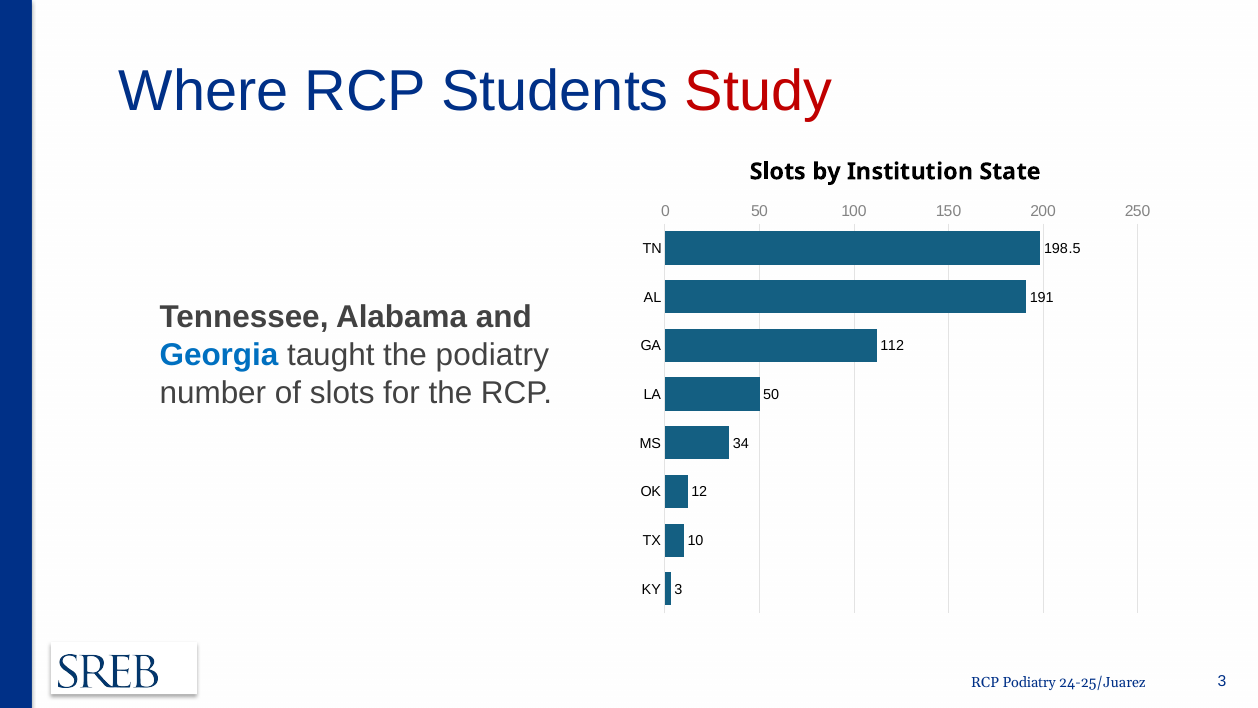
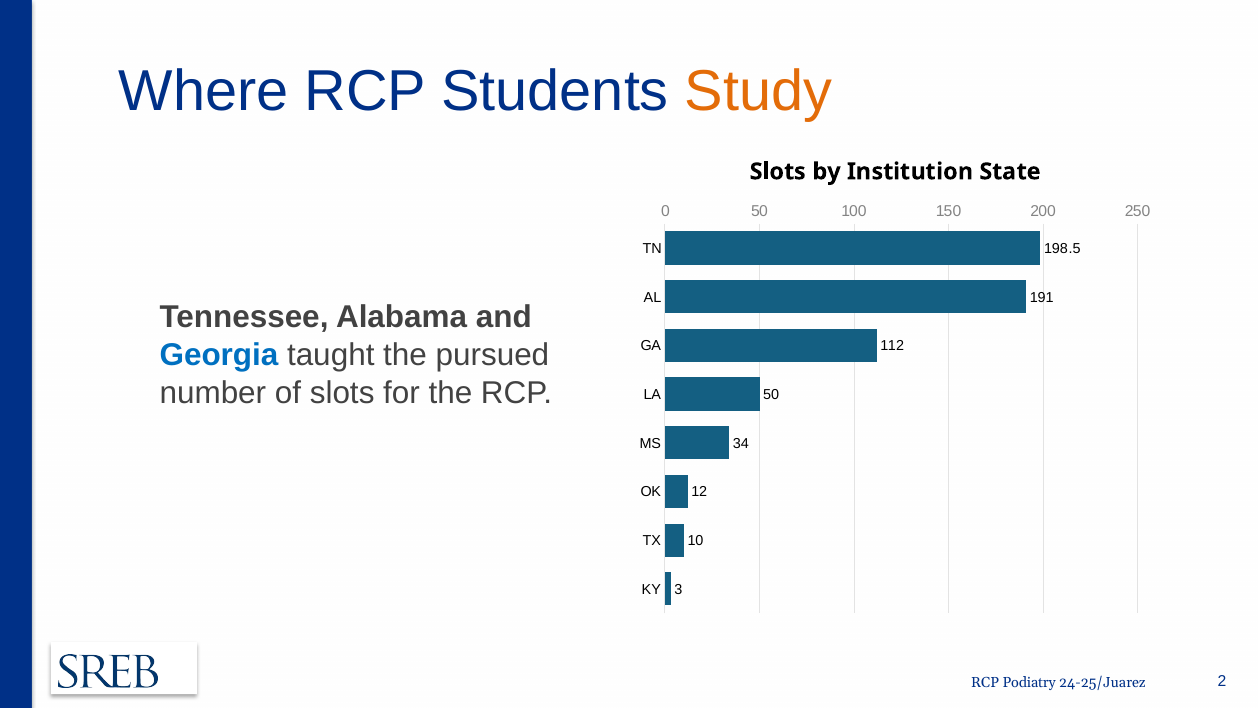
Study colour: red -> orange
the podiatry: podiatry -> pursued
24-25/Juarez 3: 3 -> 2
